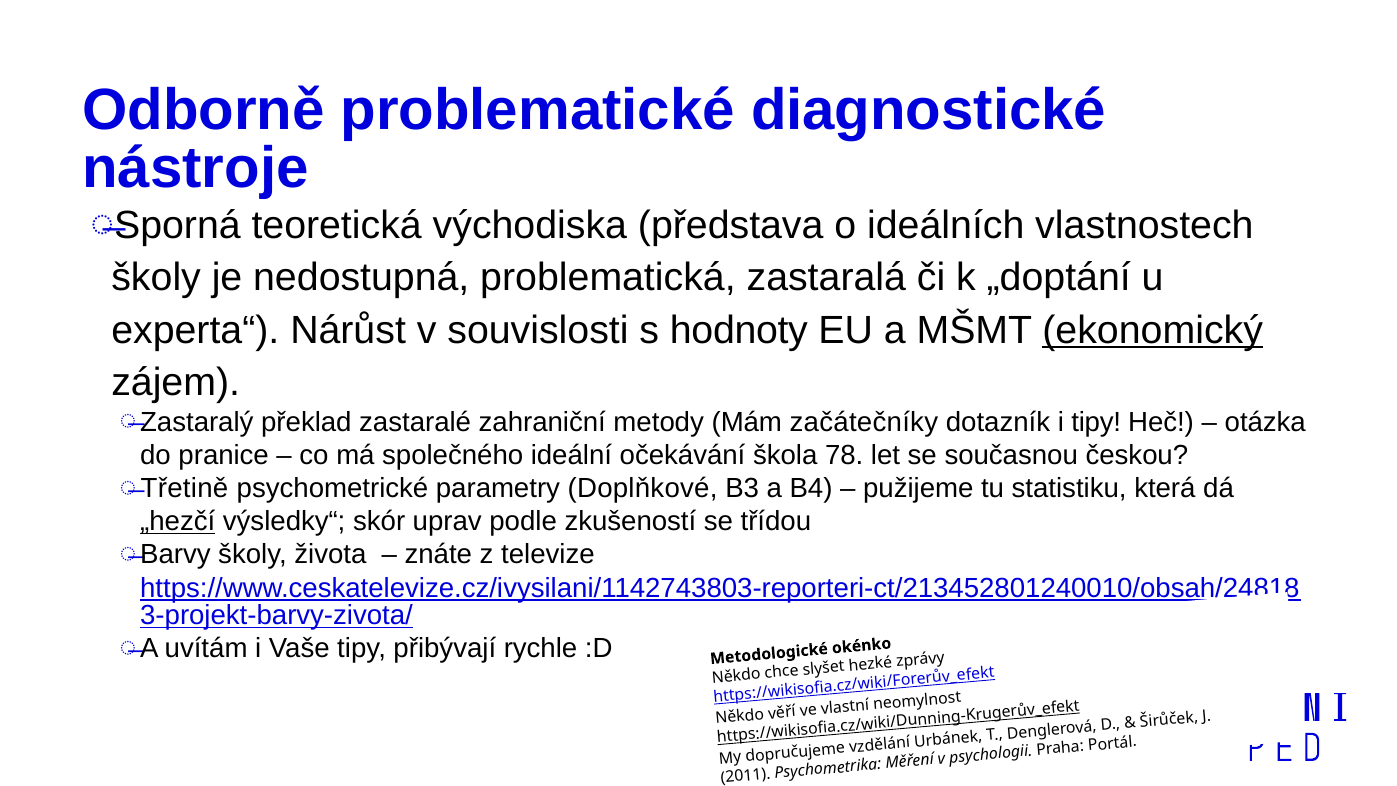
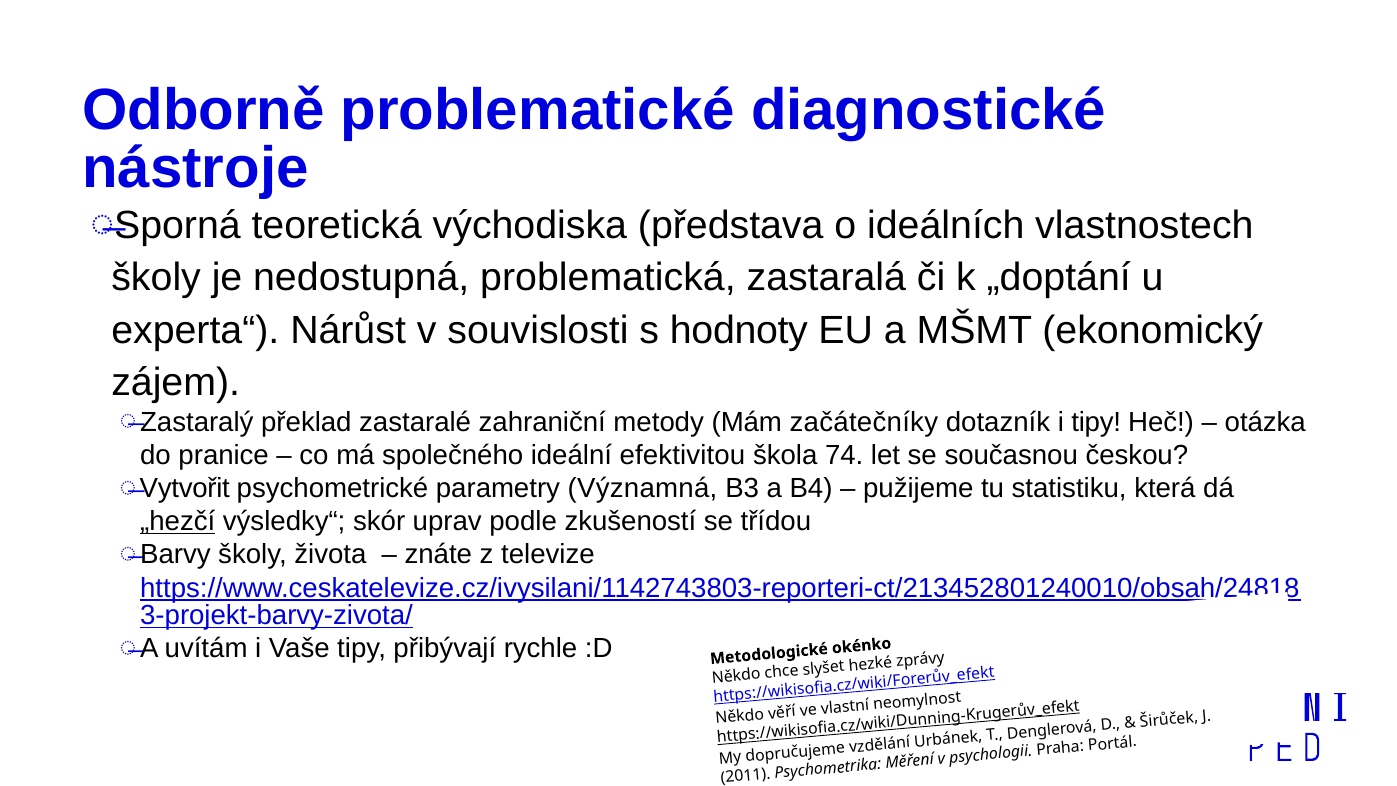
ekonomický underline: present -> none
očekávání: očekávání -> efektivitou
78: 78 -> 74
Třetině: Třetině -> Vytvořit
Doplňkové: Doplňkové -> Významná
